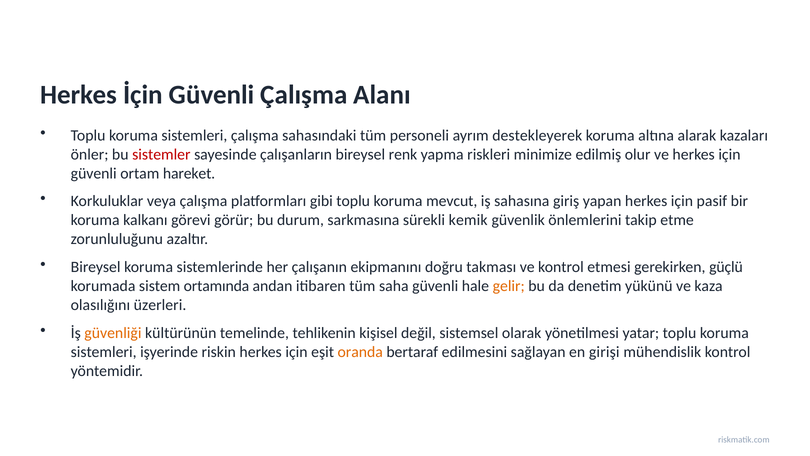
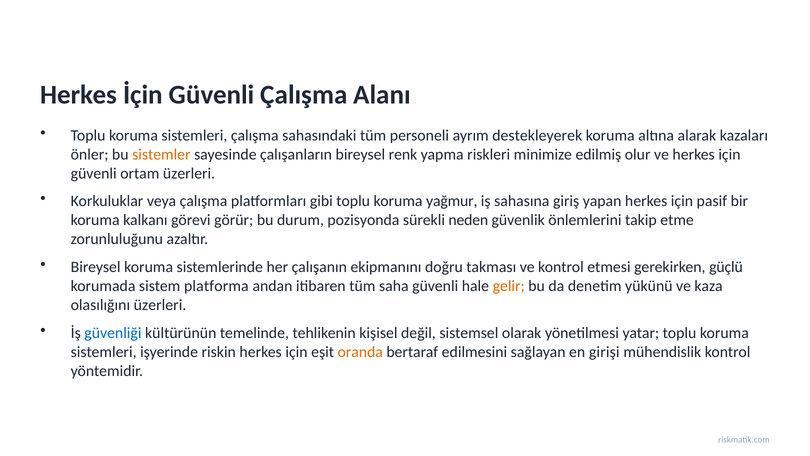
sistemler colour: red -> orange
ortam hareket: hareket -> üzerleri
mevcut: mevcut -> yağmur
sarkmasına: sarkmasına -> pozisyonda
kemik: kemik -> neden
ortamında: ortamında -> platforma
güvenliği colour: orange -> blue
